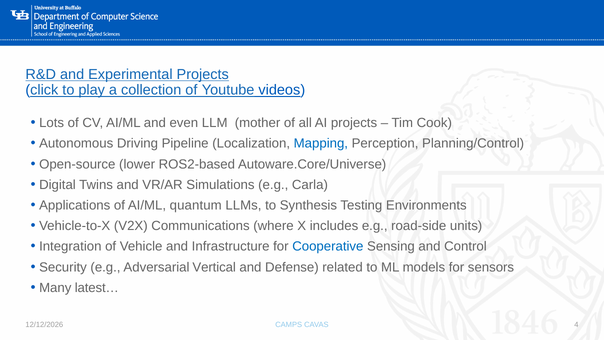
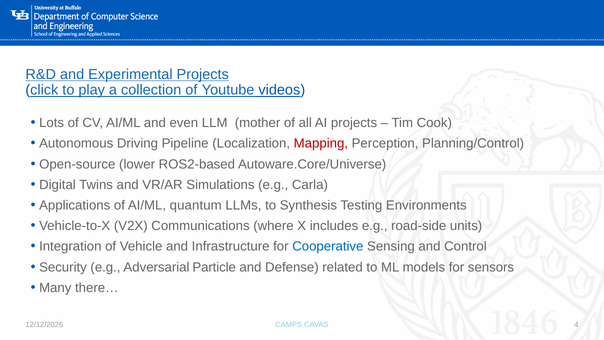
Mapping colour: blue -> red
Vertical: Vertical -> Particle
latest…: latest… -> there…
